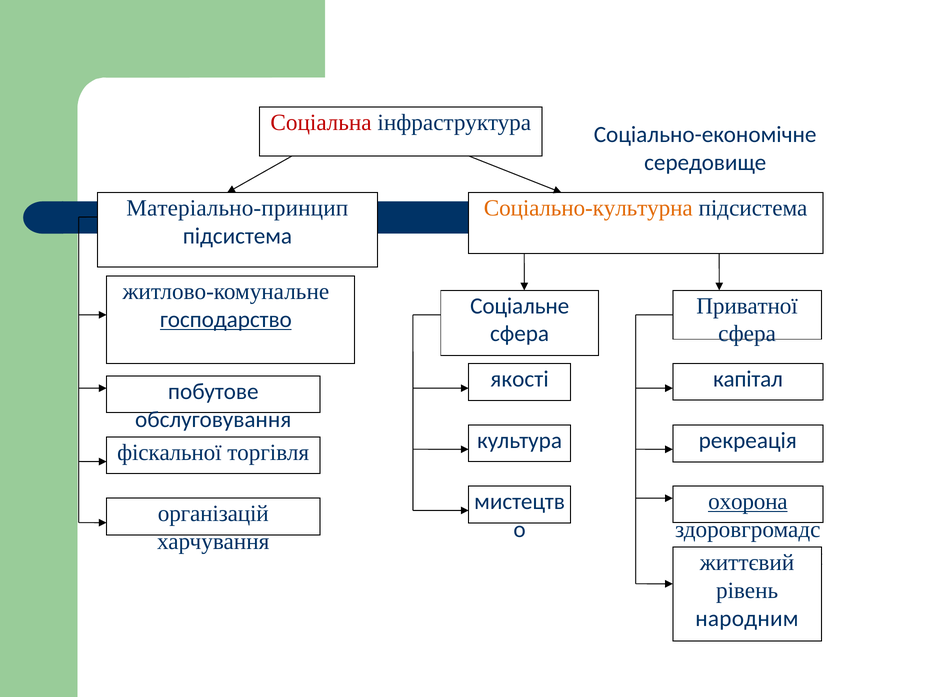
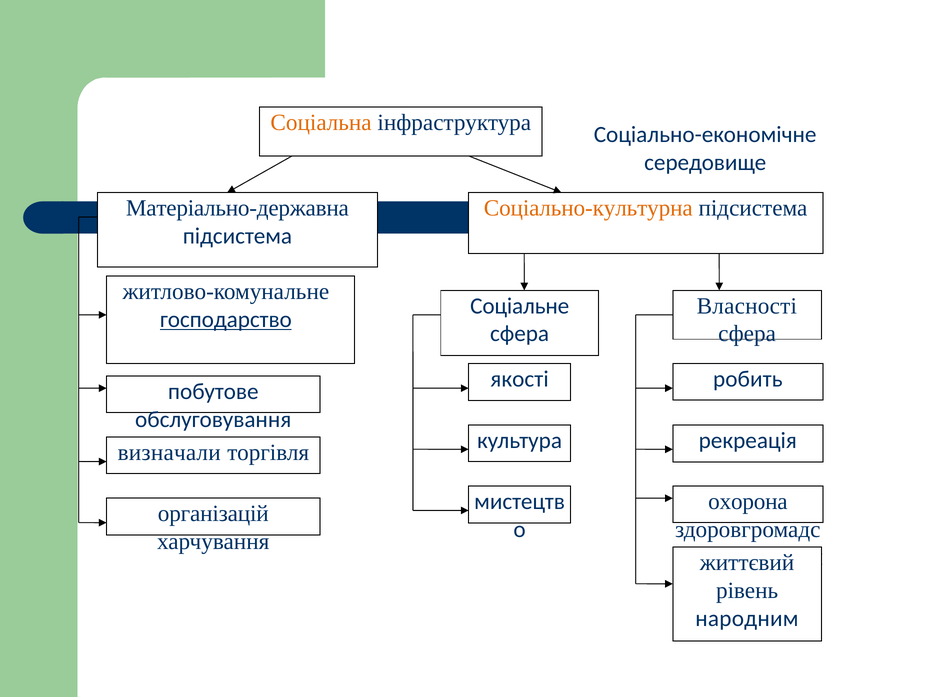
Соціальна colour: red -> orange
Матеріально-принцип: Матеріально-принцип -> Матеріально-державна
Приватної: Приватної -> Власності
капітал: капітал -> робить
фіскальної: фіскальної -> визначали
охорона underline: present -> none
